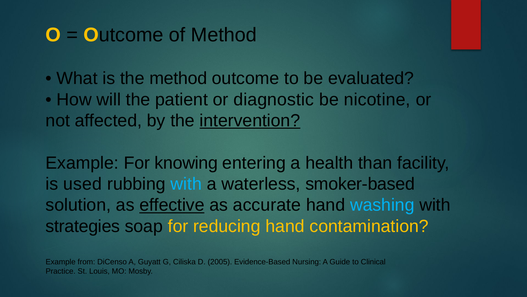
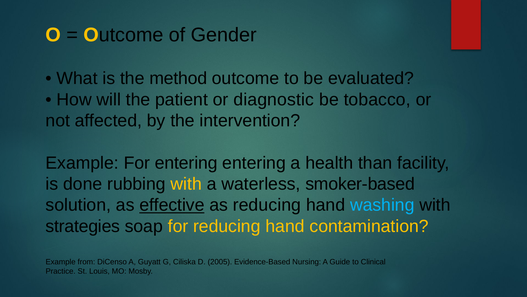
of Method: Method -> Gender
nicotine: nicotine -> tobacco
intervention underline: present -> none
For knowing: knowing -> entering
used: used -> done
with at (186, 184) colour: light blue -> yellow
as accurate: accurate -> reducing
